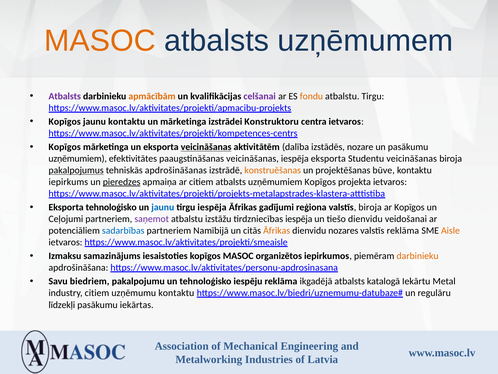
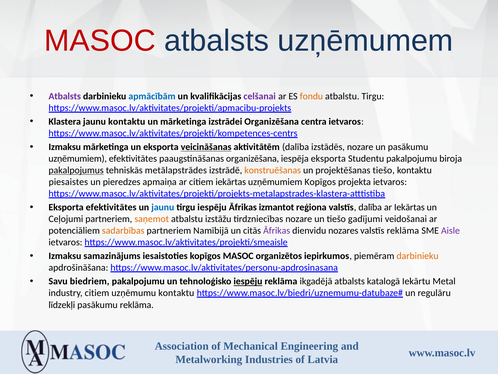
MASOC at (100, 41) colour: orange -> red
apmācībām colour: orange -> blue
Kopīgos at (65, 121): Kopīgos -> Klastera
izstrādei Konstruktoru: Konstruktoru -> Organizēšana
Kopīgos at (65, 147): Kopīgos -> Izmaksu
paaugstināšanas veicināšanas: veicināšanas -> organizēšana
Studentu veicināšanas: veicināšanas -> pakalpojumu
apdrošināšanas: apdrošināšanas -> metālapstrādes
projektēšanas būve: būve -> tiešo
iepirkums: iepirkums -> piesaistes
pieredzes underline: present -> none
citiem atbalsts: atbalsts -> iekārtas
Eksporta tehnoloģisko: tehnoloģisko -> efektivitātes
tirgu iespēja: iespēja -> iespēju
gadījumi: gadījumi -> izmantot
valstīs biroja: biroja -> dalība
ar Kopīgos: Kopīgos -> Iekārtas
saņemot colour: purple -> orange
tirdzniecības iespēja: iespēja -> nozare
tiešo dienvidu: dienvidu -> gadījumi
sadarbības colour: blue -> orange
Āfrikas at (277, 230) colour: orange -> purple
Aisle colour: orange -> purple
iespēju at (248, 281) underline: none -> present
pasākumu iekārtas: iekārtas -> reklāma
